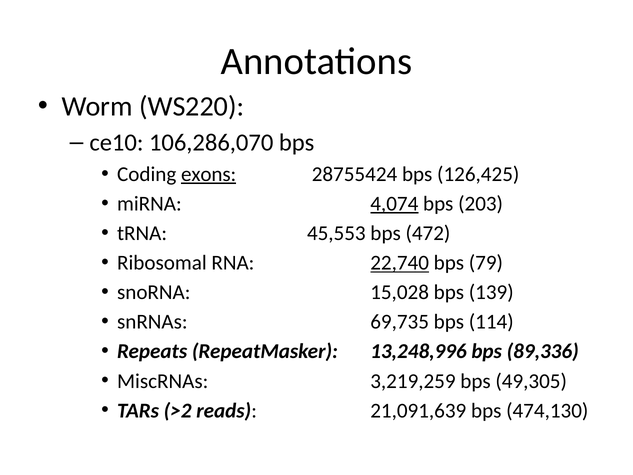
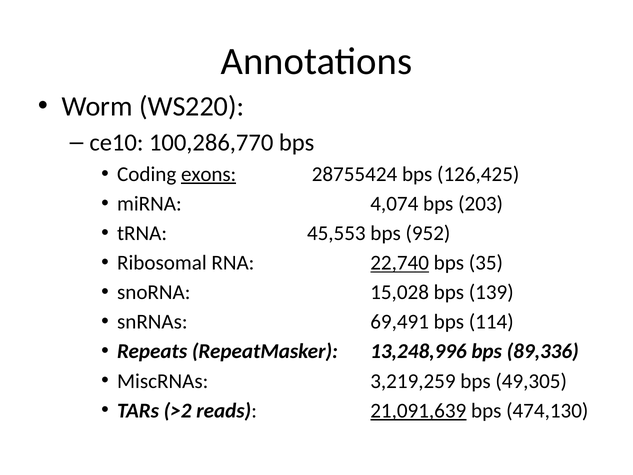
106,286,070: 106,286,070 -> 100,286,770
4,074 underline: present -> none
472: 472 -> 952
79: 79 -> 35
69,735: 69,735 -> 69,491
21,091,639 underline: none -> present
